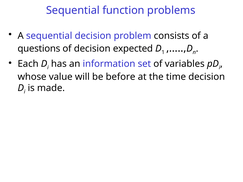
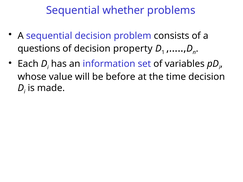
function: function -> whether
expected: expected -> property
